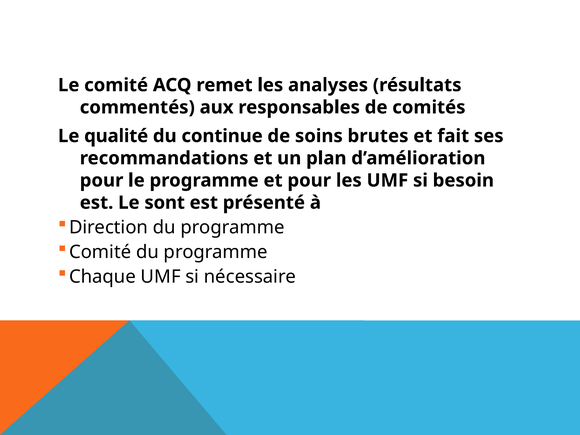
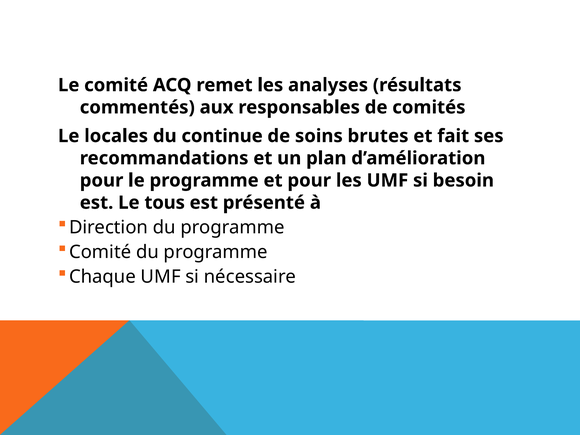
qualité: qualité -> locales
sont: sont -> tous
